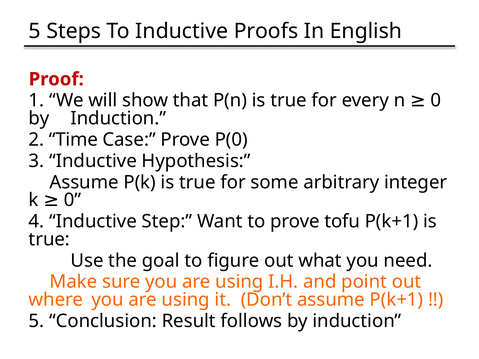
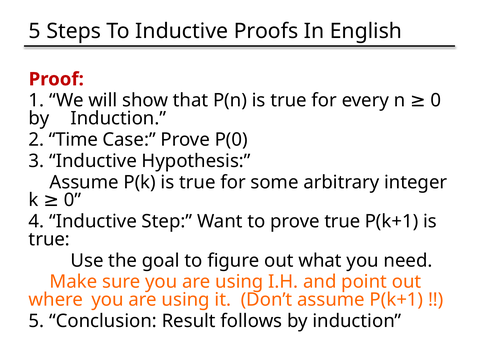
prove tofu: tofu -> true
